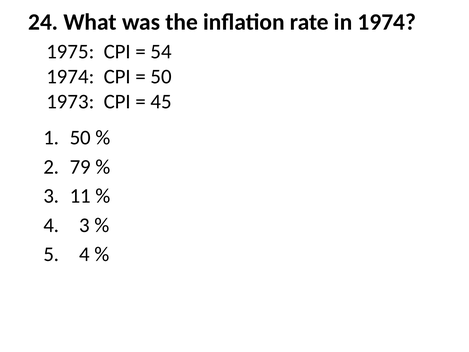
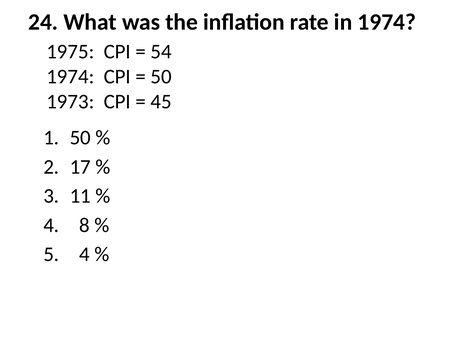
79: 79 -> 17
4 3: 3 -> 8
